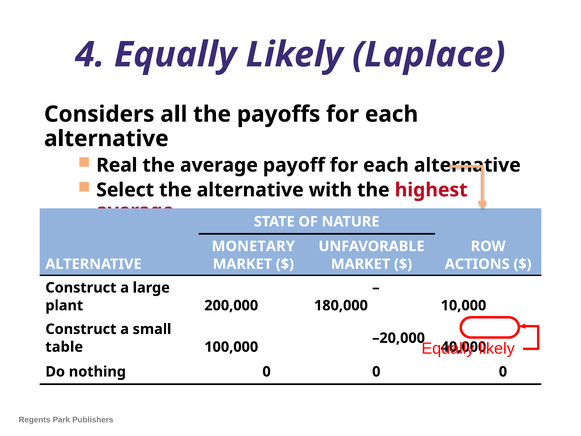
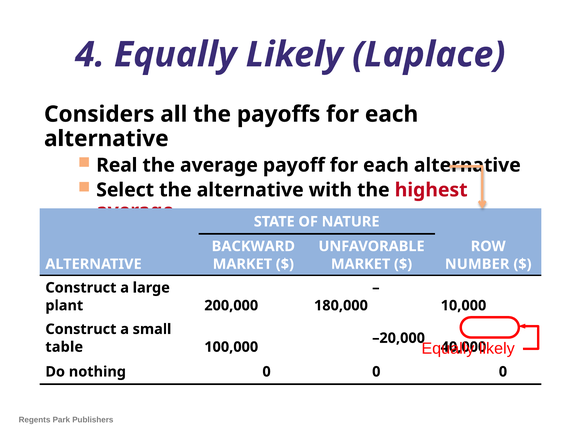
MONETARY: MONETARY -> BACKWARD
ACTIONS: ACTIONS -> NUMBER
